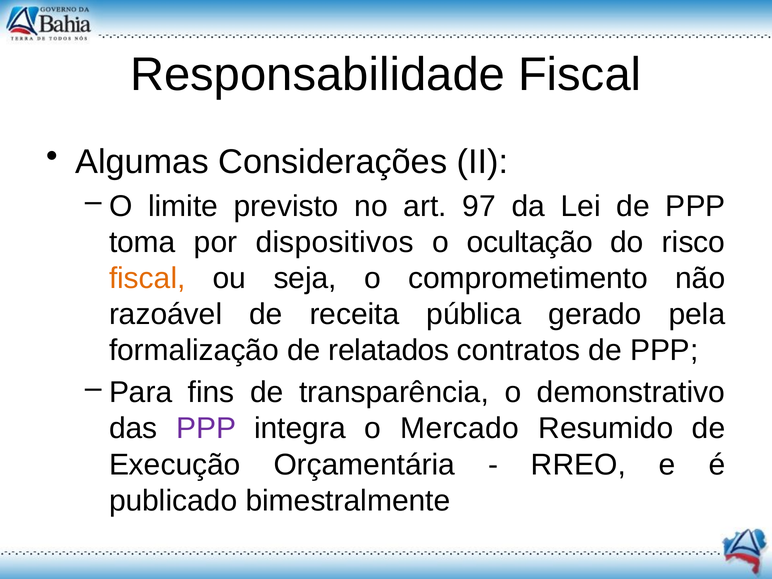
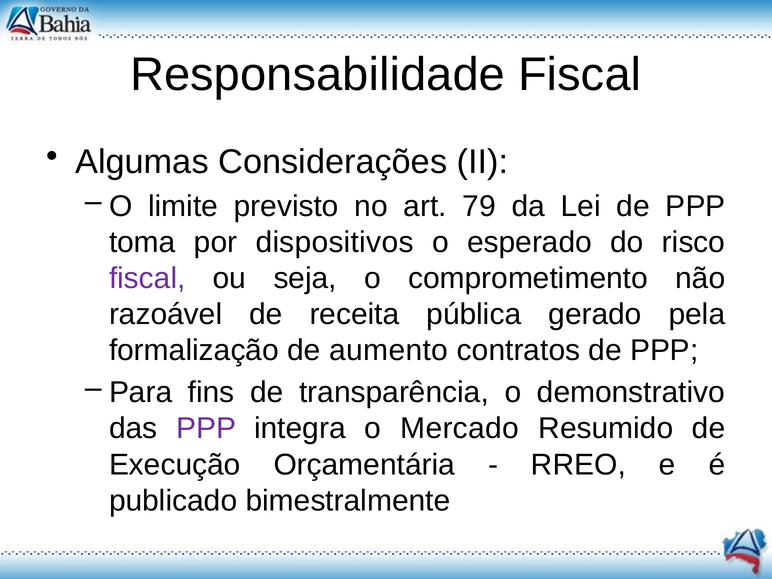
97: 97 -> 79
ocultação: ocultação -> esperado
fiscal at (147, 278) colour: orange -> purple
relatados: relatados -> aumento
